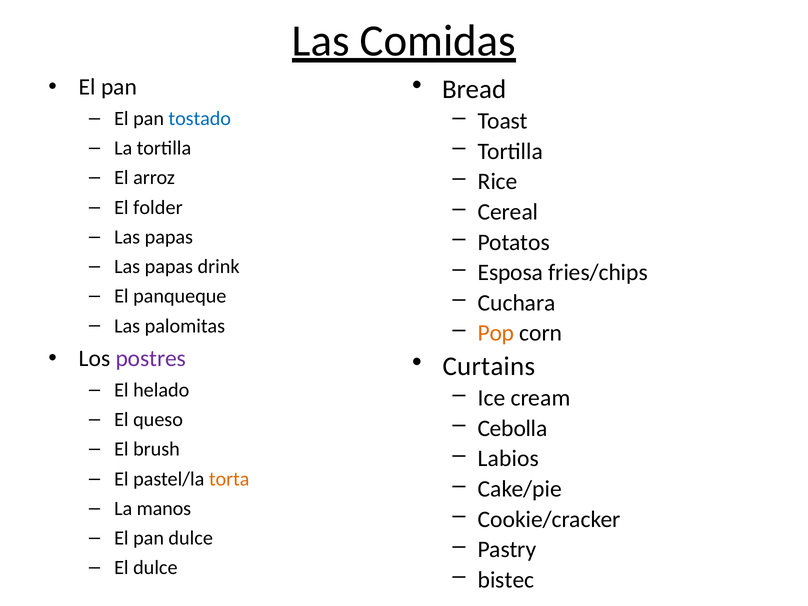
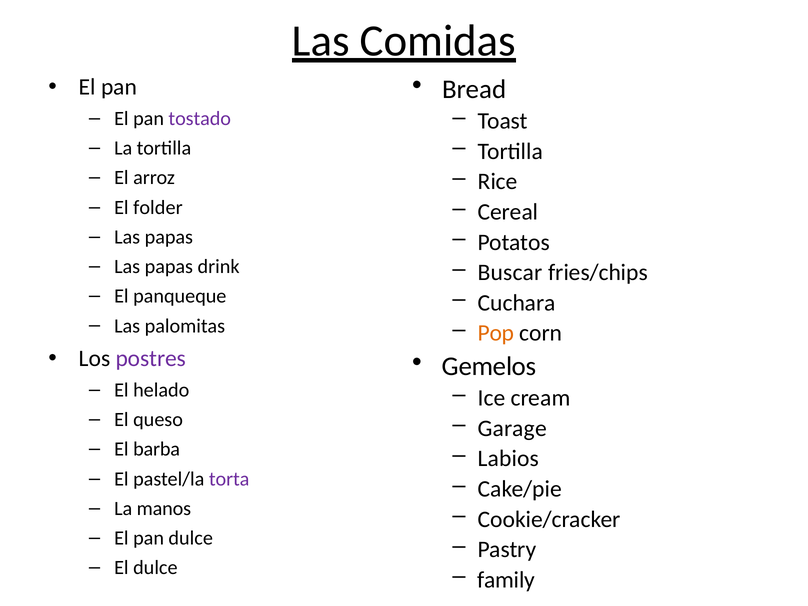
tostado colour: blue -> purple
Esposa: Esposa -> Buscar
Curtains: Curtains -> Gemelos
Cebolla: Cebolla -> Garage
brush: brush -> barba
torta colour: orange -> purple
bistec: bistec -> family
